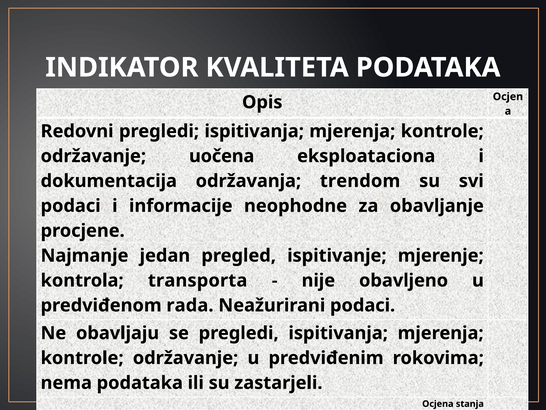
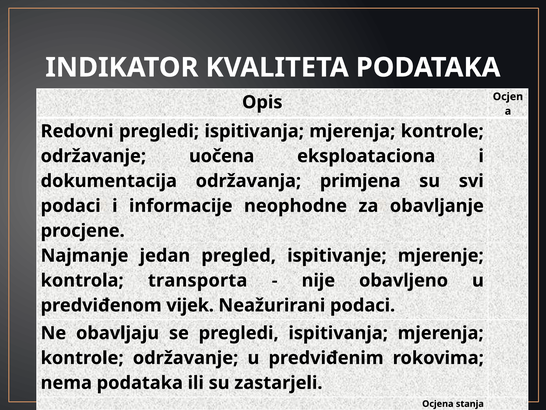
trendom: trendom -> primjena
rada: rada -> vijek
